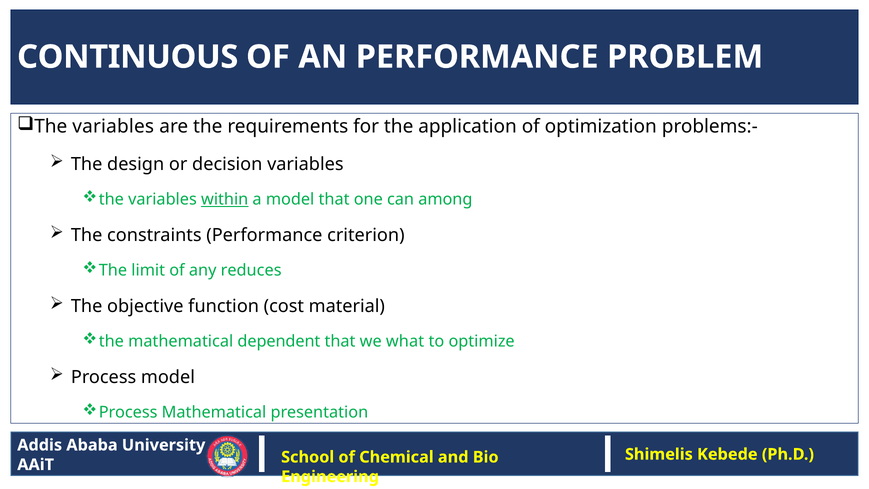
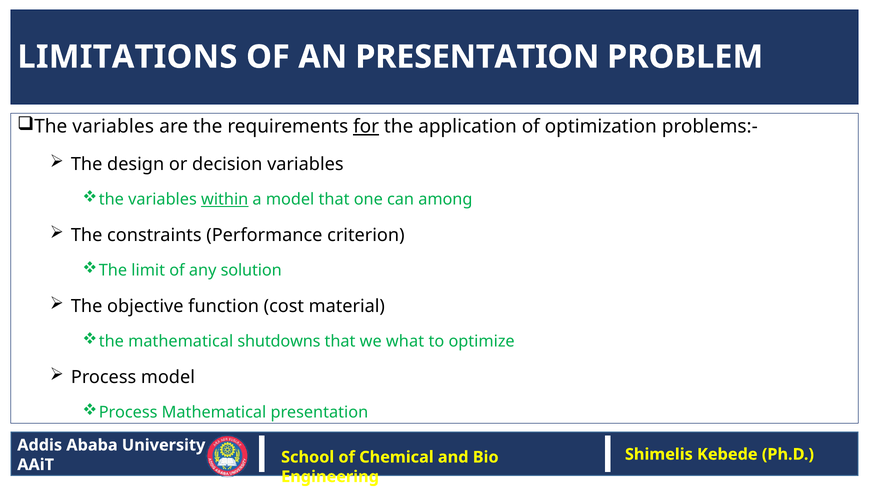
CONTINUOUS: CONTINUOUS -> LIMITATIONS
AN PERFORMANCE: PERFORMANCE -> PRESENTATION
for underline: none -> present
reduces: reduces -> solution
dependent: dependent -> shutdowns
